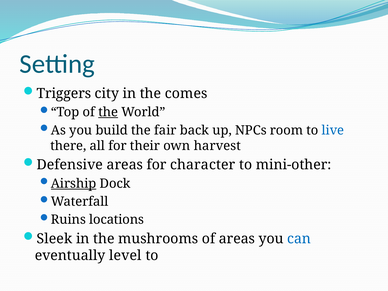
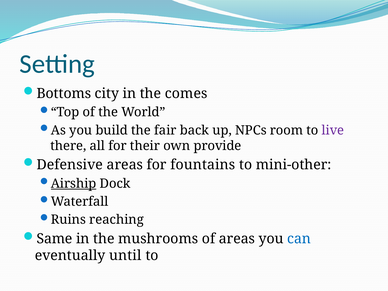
Triggers: Triggers -> Bottoms
the at (108, 112) underline: present -> none
live colour: blue -> purple
harvest: harvest -> provide
character: character -> fountains
locations: locations -> reaching
Sleek: Sleek -> Same
level: level -> until
